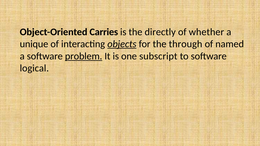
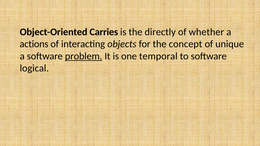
unique: unique -> actions
objects underline: present -> none
through: through -> concept
named: named -> unique
subscript: subscript -> temporal
